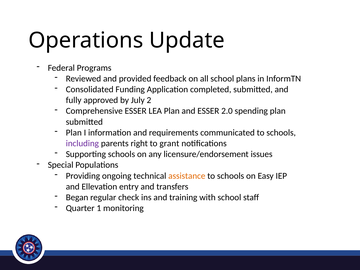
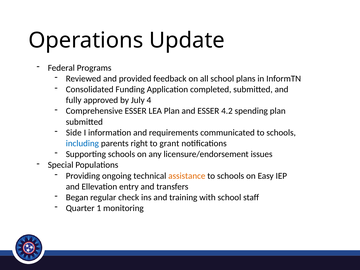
2: 2 -> 4
2.0: 2.0 -> 4.2
Plan at (74, 133): Plan -> Side
including colour: purple -> blue
